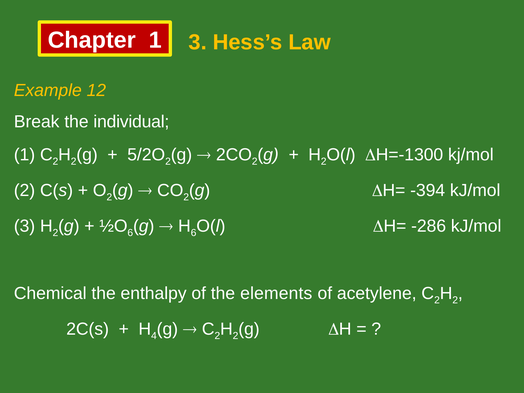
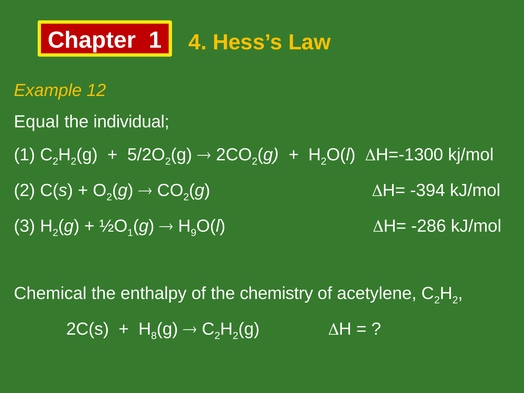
1 3: 3 -> 4
Break: Break -> Equal
6 at (130, 233): 6 -> 1
6 at (194, 233): 6 -> 9
elements: elements -> chemistry
4: 4 -> 8
